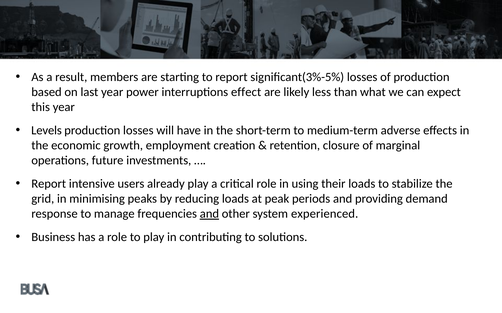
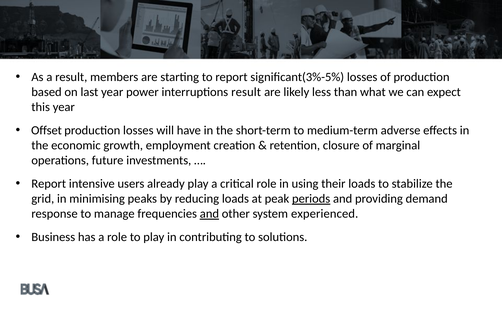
interruptions effect: effect -> result
Levels: Levels -> Offset
periods underline: none -> present
